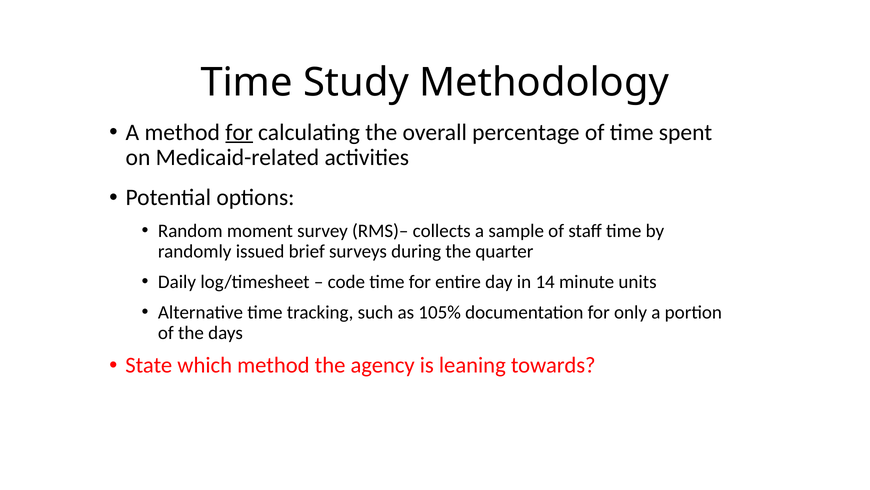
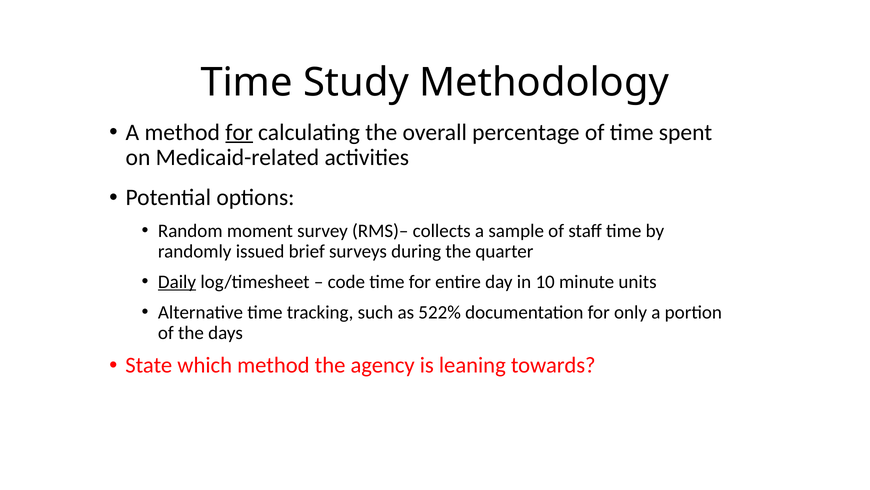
Daily underline: none -> present
14: 14 -> 10
105%: 105% -> 522%
